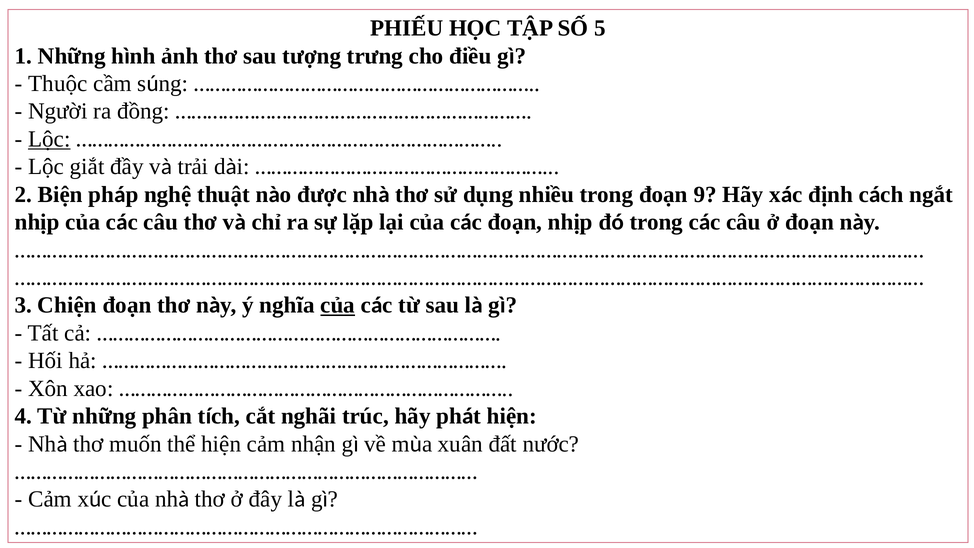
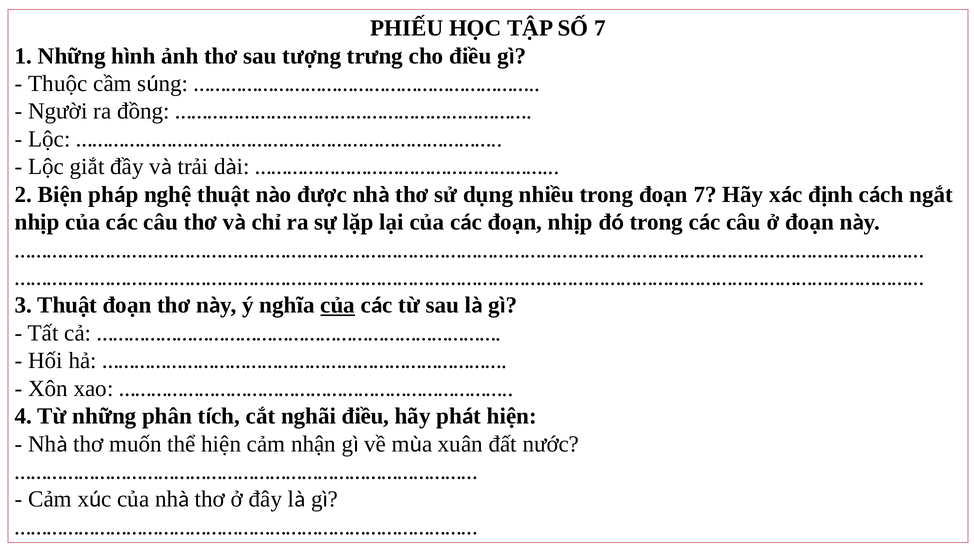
SỐ 5: 5 -> 7
Lộc at (49, 139) underline: present -> none
đoạn 9: 9 -> 7
3 Chiện: Chiện -> Thuật
nghãi trúc: trúc -> điều
